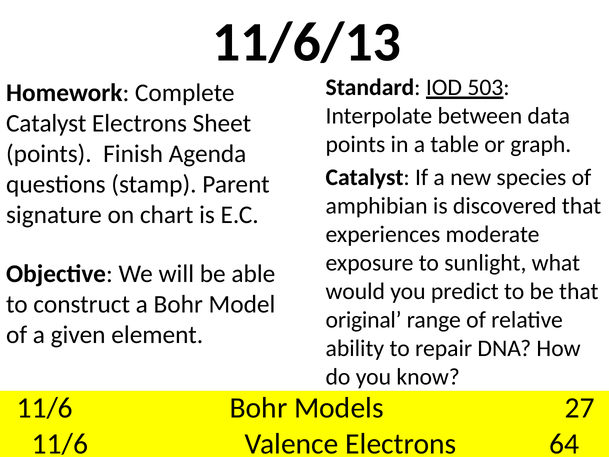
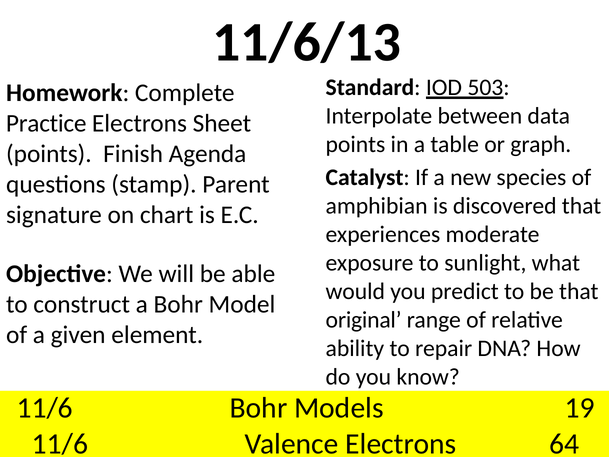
Catalyst at (46, 123): Catalyst -> Practice
27: 27 -> 19
